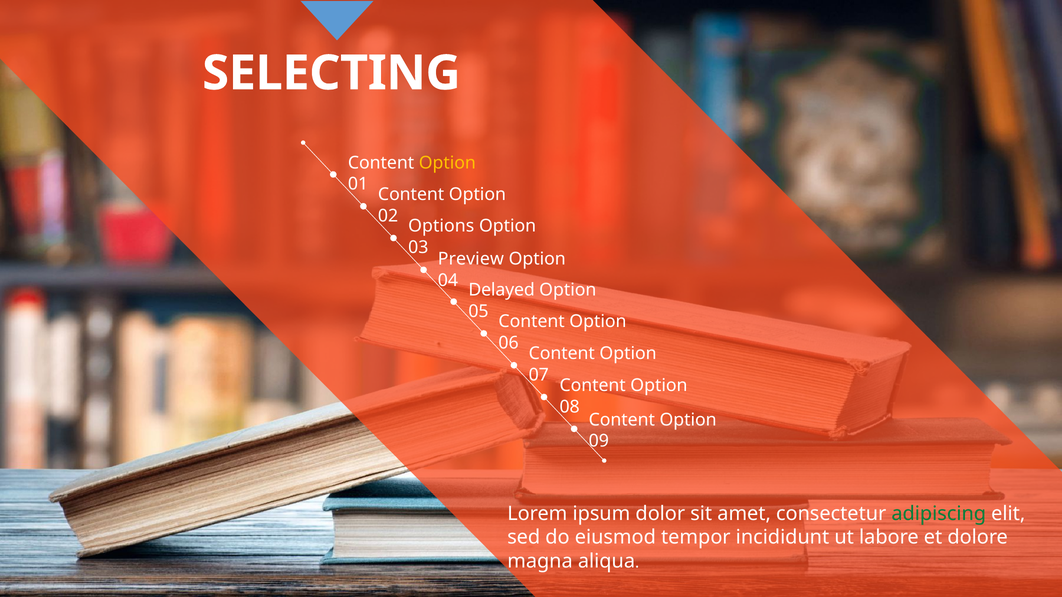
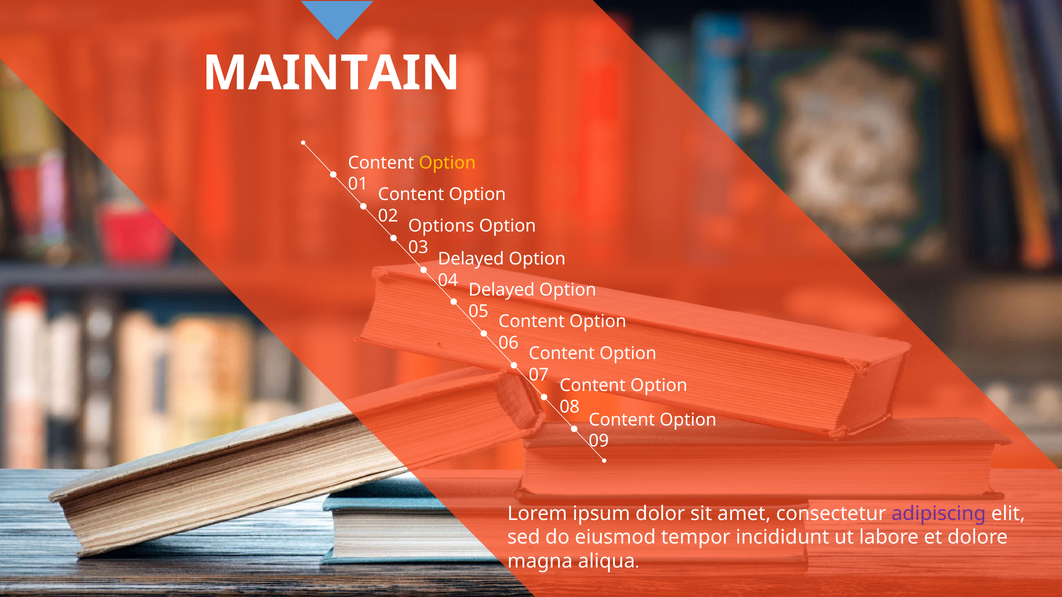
SELECTING: SELECTING -> MAINTAIN
Preview at (471, 259): Preview -> Delayed
adipiscing colour: green -> purple
